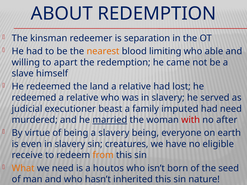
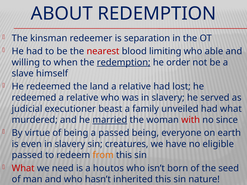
nearest colour: orange -> red
apart: apart -> when
redemption at (124, 62) underline: none -> present
came: came -> order
imputed: imputed -> unveiled
had need: need -> what
after: after -> since
a slavery: slavery -> passed
receive at (27, 155): receive -> passed
What at (23, 168) colour: orange -> red
